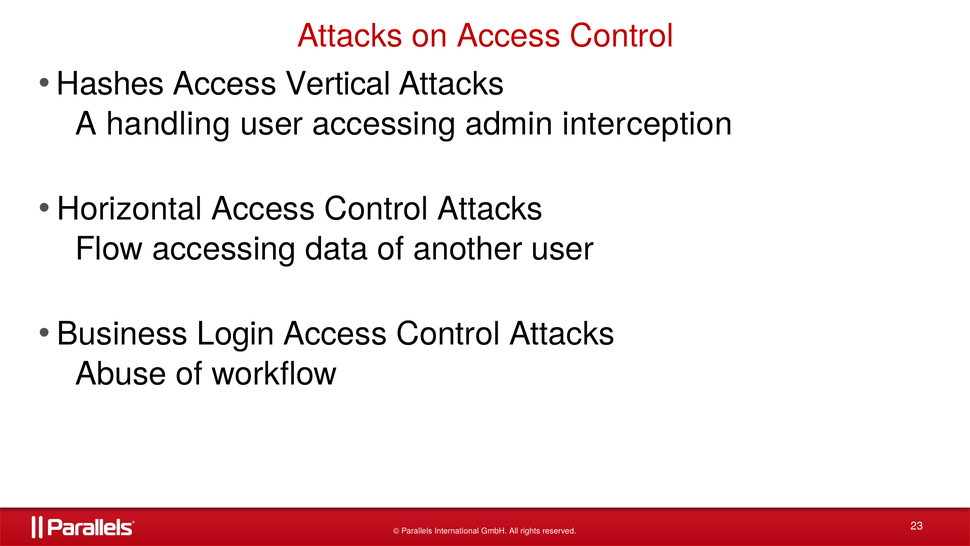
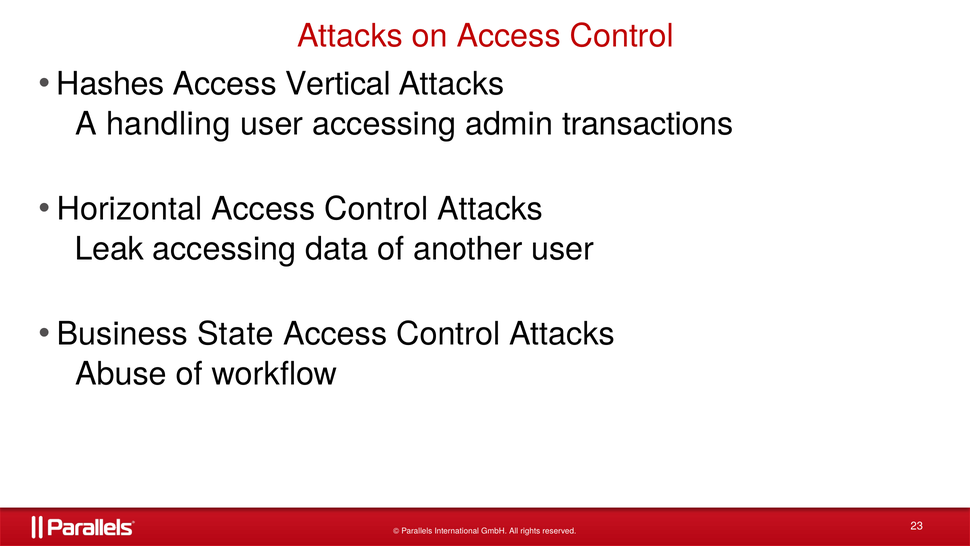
interception: interception -> transactions
Flow: Flow -> Leak
Login: Login -> State
